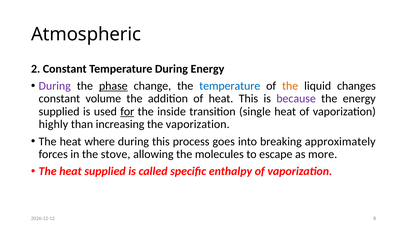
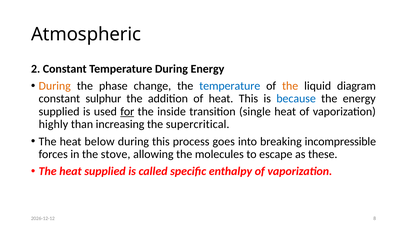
During at (55, 86) colour: purple -> orange
phase underline: present -> none
changes: changes -> diagram
volume: volume -> sulphur
because colour: purple -> blue
the vaporization: vaporization -> supercritical
where: where -> below
approximately: approximately -> incompressible
more: more -> these
